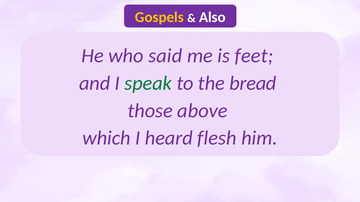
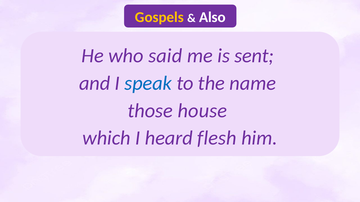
feet: feet -> sent
speak colour: green -> blue
bread: bread -> name
above: above -> house
